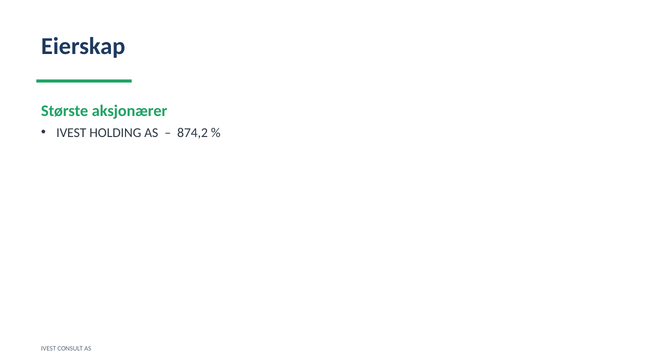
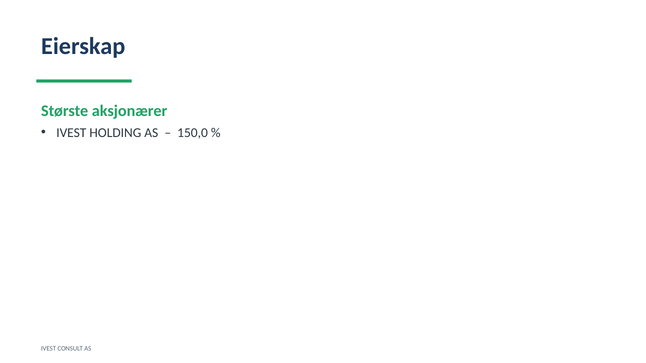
874,2: 874,2 -> 150,0
